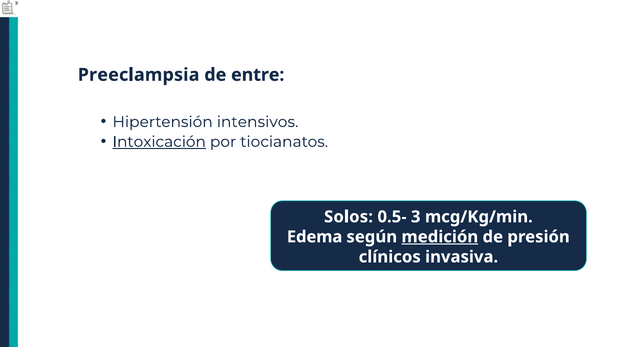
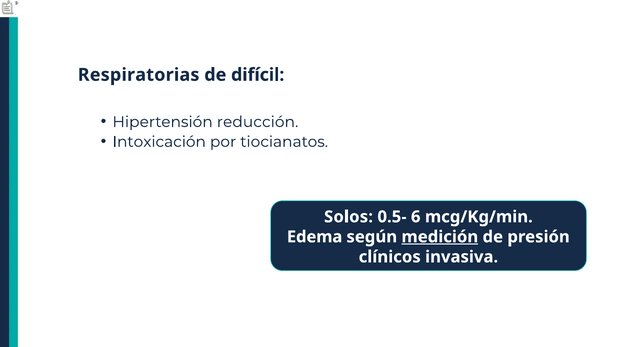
Preeclampsia: Preeclampsia -> Respiratorias
entre: entre -> difícil
intensivos: intensivos -> reducción
Intoxicación underline: present -> none
3: 3 -> 6
